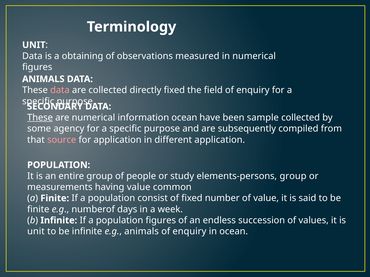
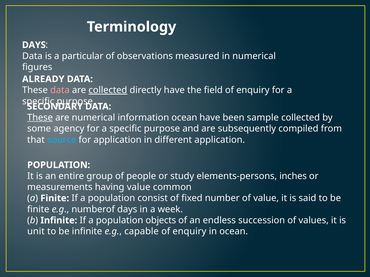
UNIT at (34, 45): UNIT -> DAYS
obtaining: obtaining -> particular
ANIMALS at (43, 79): ANIMALS -> ALREADY
collected at (108, 90) underline: none -> present
directly fixed: fixed -> have
source colour: pink -> light blue
elements-persons group: group -> inches
population figures: figures -> objects
e.g animals: animals -> capable
